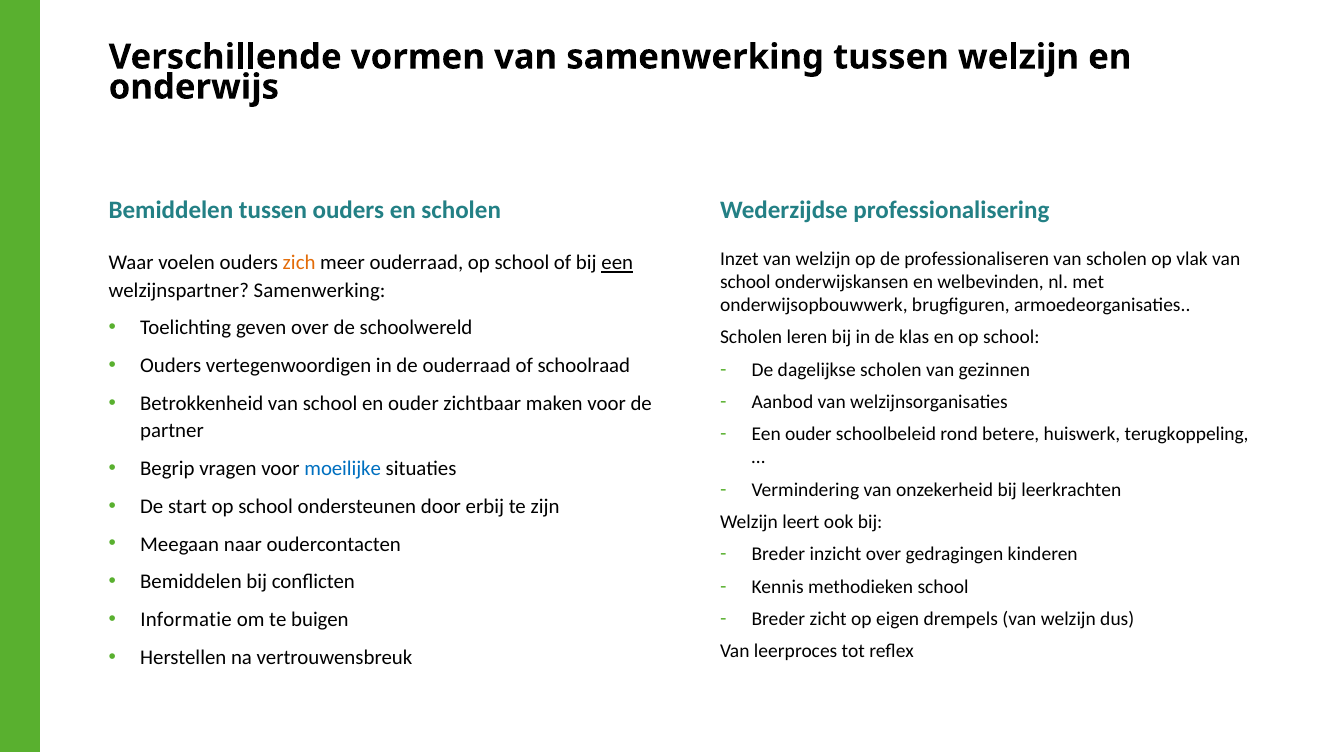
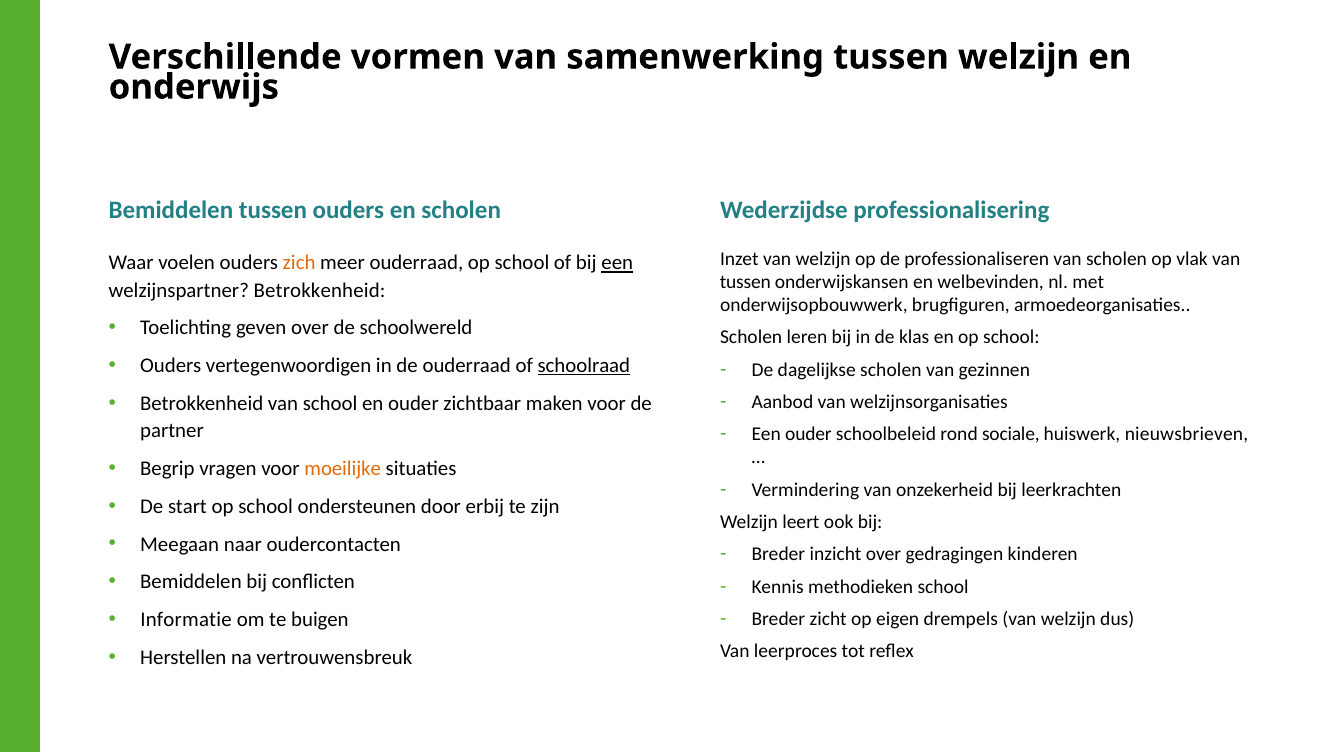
school at (745, 282): school -> tussen
welzijnspartner Samenwerking: Samenwerking -> Betrokkenheid
schoolraad underline: none -> present
betere: betere -> sociale
terugkoppeling: terugkoppeling -> nieuwsbrieven
moeilijke colour: blue -> orange
